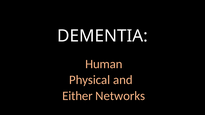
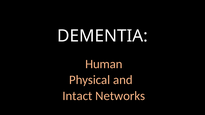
Either: Either -> Intact
